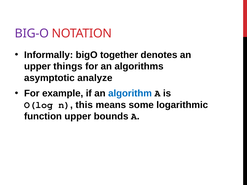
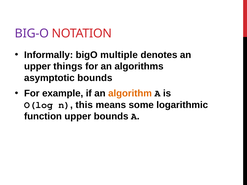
together: together -> multiple
asymptotic analyze: analyze -> bounds
algorithm colour: blue -> orange
